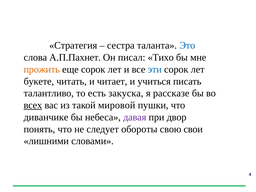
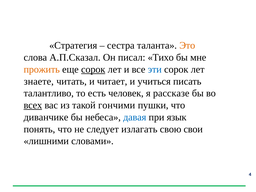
Это colour: blue -> orange
А.П.Пахнет: А.П.Пахнет -> А.П.Сказал
сорок at (93, 69) underline: none -> present
букете: букете -> знаете
закуска: закуска -> человек
мировой: мировой -> гончими
давая colour: purple -> blue
двор: двор -> язык
обороты: обороты -> излагать
